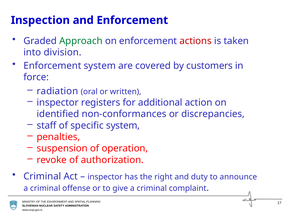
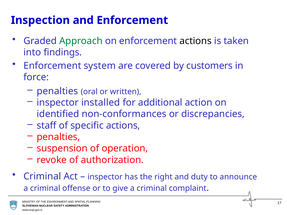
actions at (196, 41) colour: red -> black
division: division -> findings
radiation at (57, 91): radiation -> penalties
registers: registers -> installed
specific system: system -> actions
